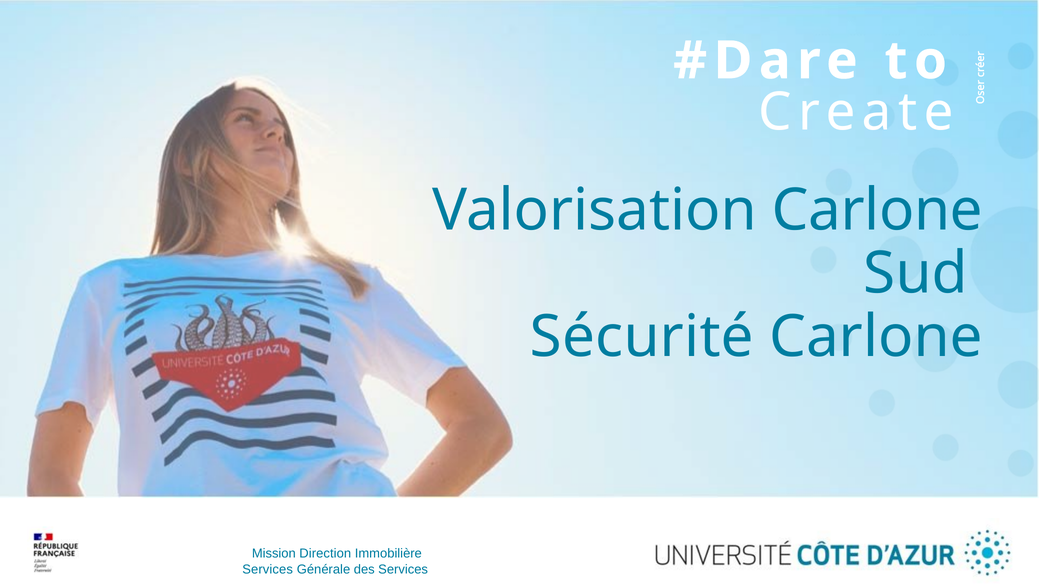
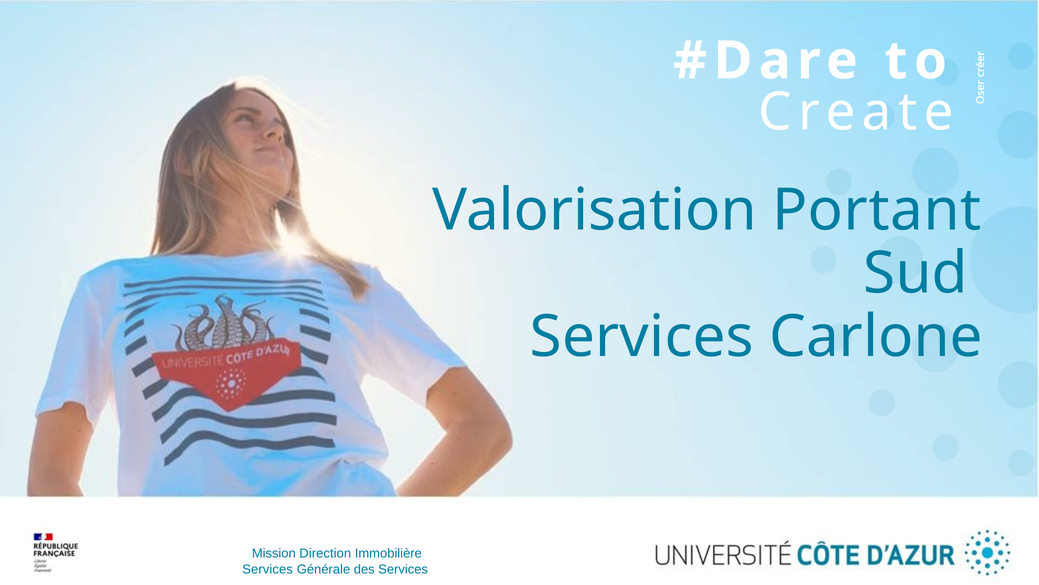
Valorisation Carlone: Carlone -> Portant
Sécurité at (642, 336): Sécurité -> Services
